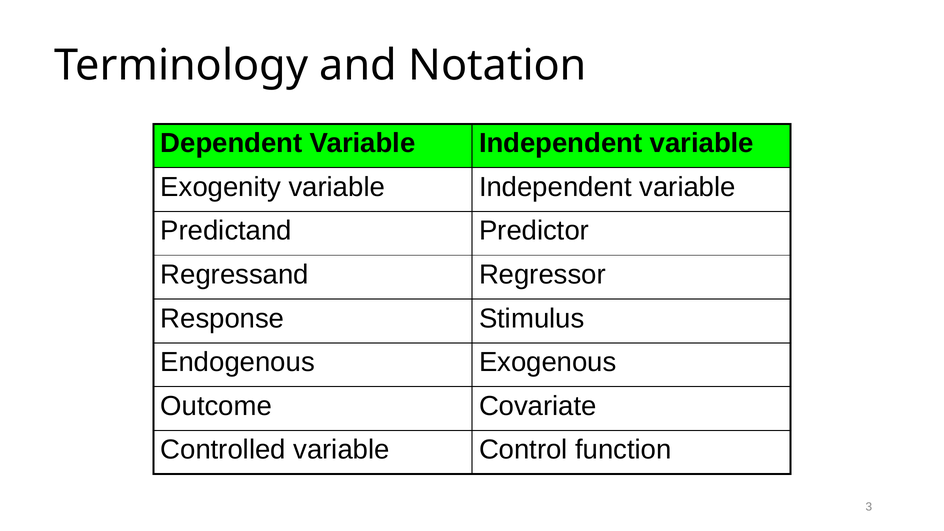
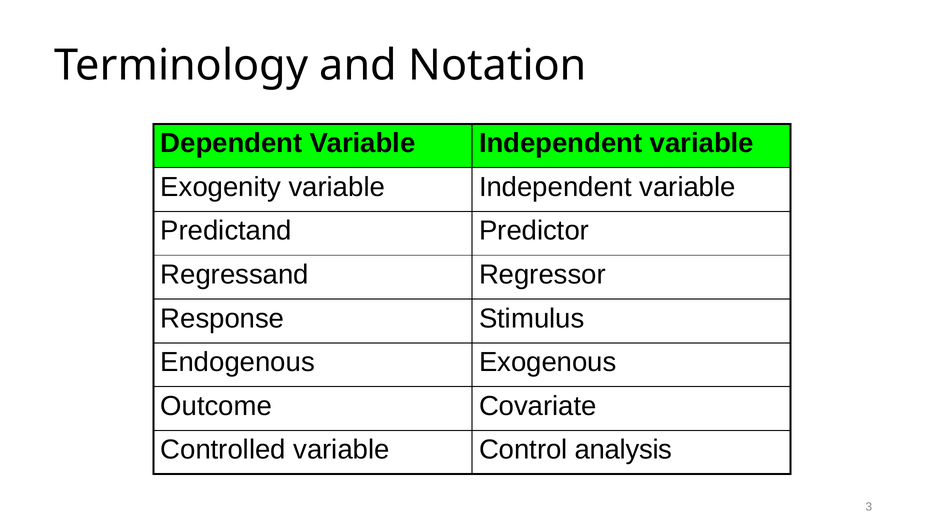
function: function -> analysis
